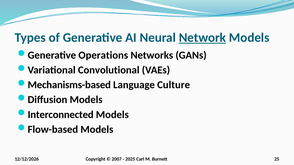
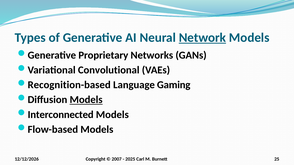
Operations: Operations -> Proprietary
Mechanisms-based: Mechanisms-based -> Recognition-based
Culture: Culture -> Gaming
Models at (86, 100) underline: none -> present
